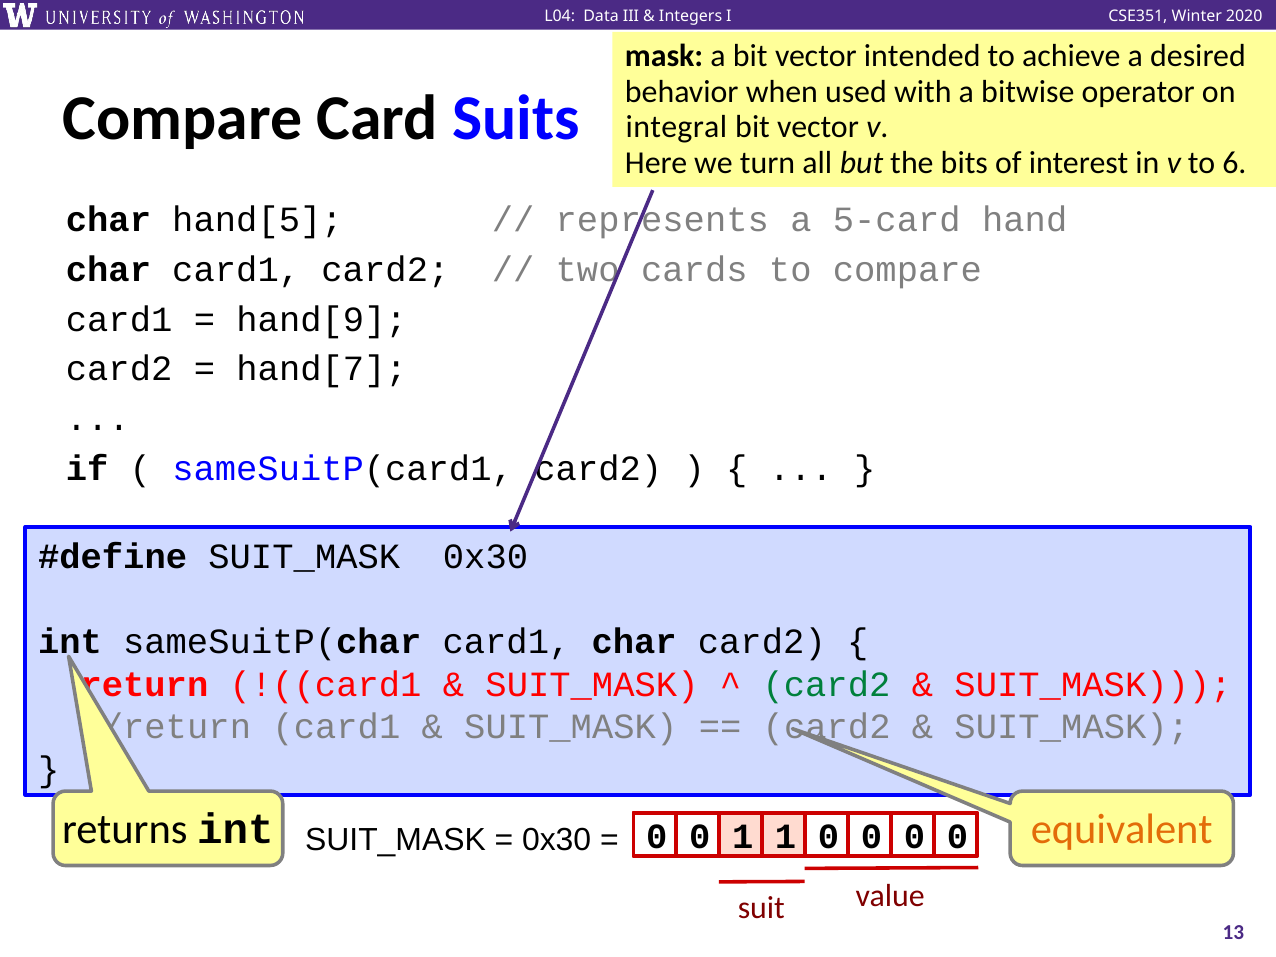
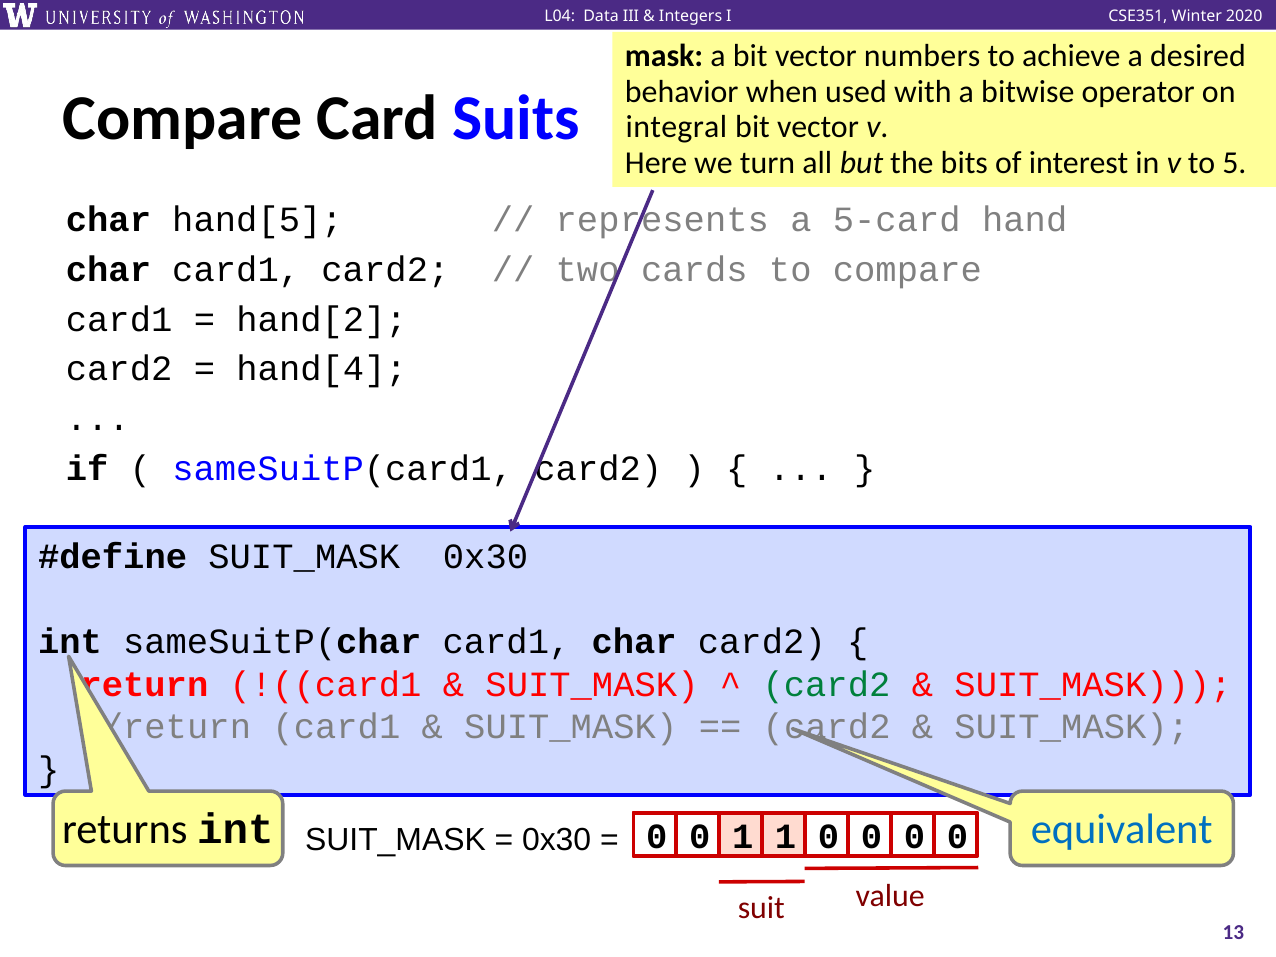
intended: intended -> numbers
6: 6 -> 5
hand[9: hand[9 -> hand[2
hand[7: hand[7 -> hand[4
equivalent colour: orange -> blue
